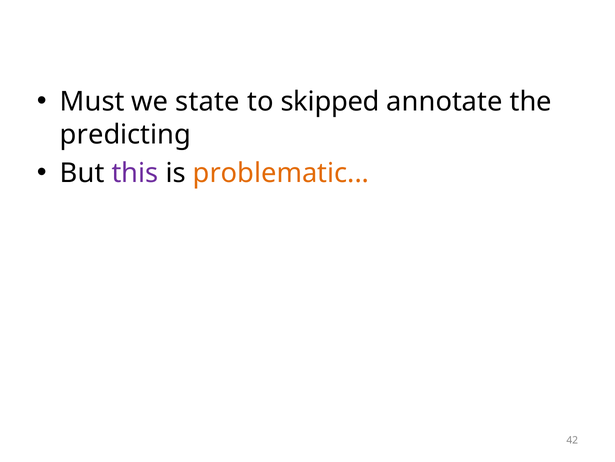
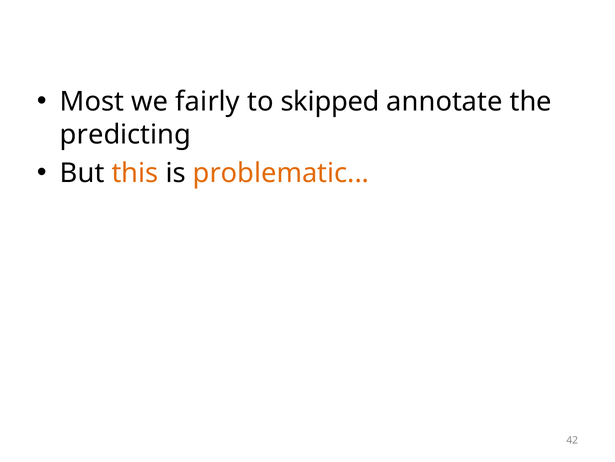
Must: Must -> Most
state: state -> fairly
this colour: purple -> orange
